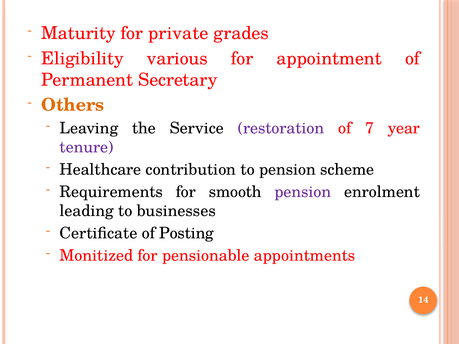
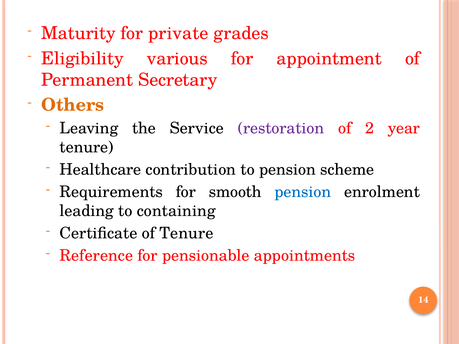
7: 7 -> 2
tenure at (87, 147) colour: purple -> black
pension at (303, 192) colour: purple -> blue
businesses: businesses -> containing
of Posting: Posting -> Tenure
Monitized: Monitized -> Reference
